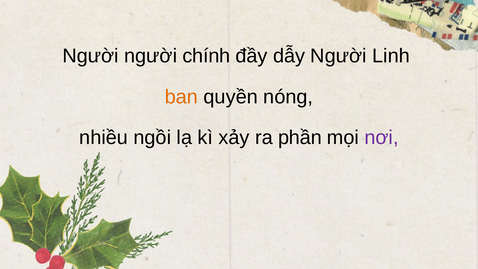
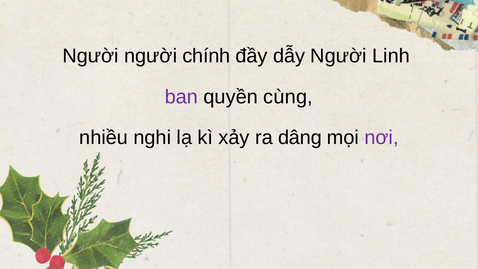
ban colour: orange -> purple
nóng: nóng -> cùng
ngồi: ngồi -> nghi
phần: phần -> dâng
